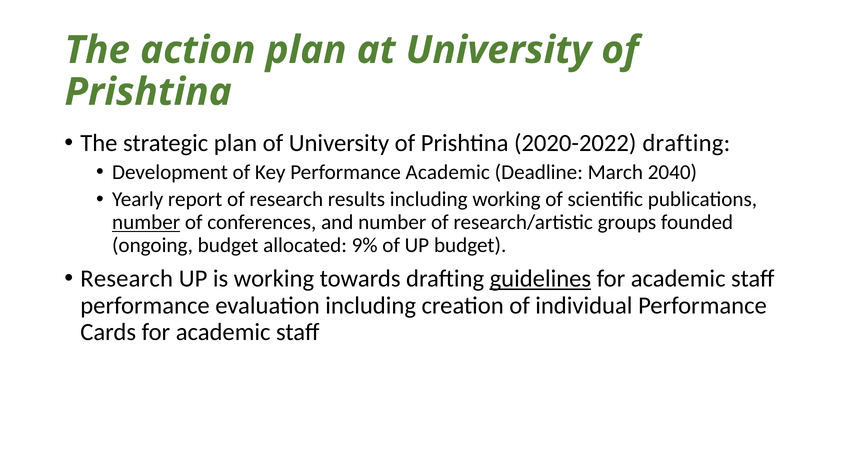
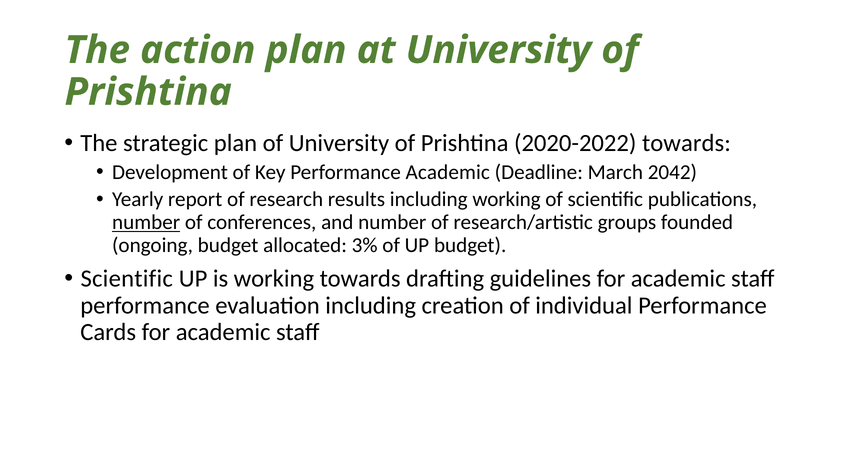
2020-2022 drafting: drafting -> towards
2040: 2040 -> 2042
9%: 9% -> 3%
Research at (127, 279): Research -> Scientific
guidelines underline: present -> none
